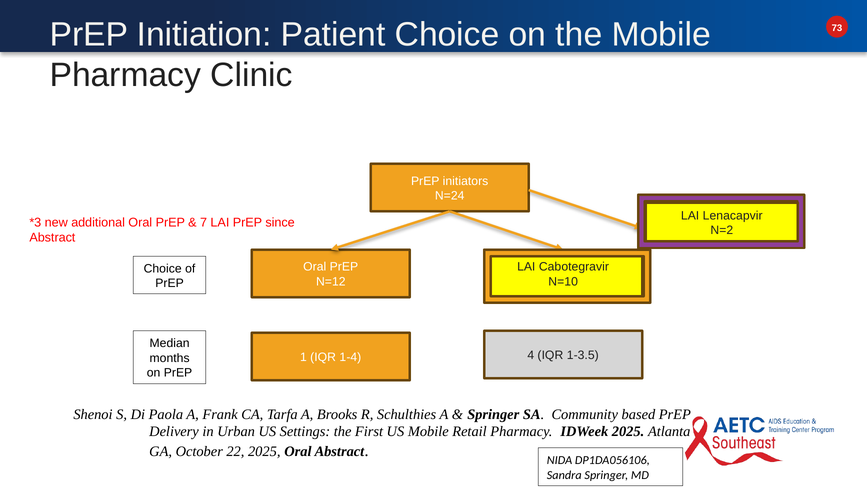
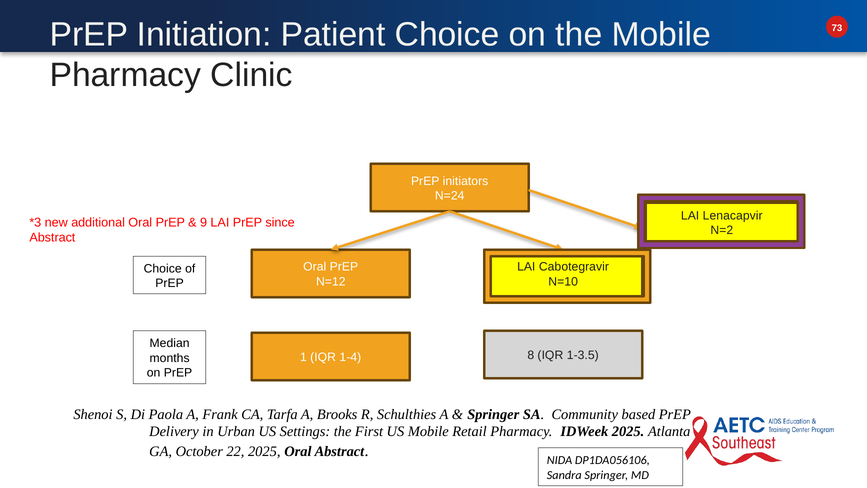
7: 7 -> 9
4: 4 -> 8
